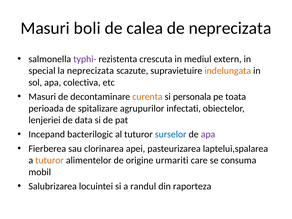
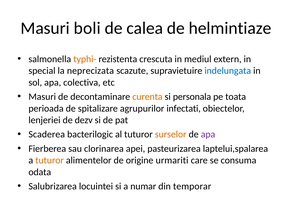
de neprecizata: neprecizata -> helmintiaze
typhi- colour: purple -> orange
indelungata colour: orange -> blue
data: data -> dezv
Incepand: Incepand -> Scaderea
surselor colour: blue -> orange
mobil: mobil -> odata
randul: randul -> numar
raporteza: raporteza -> temporar
